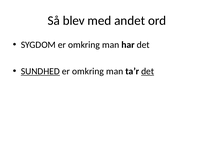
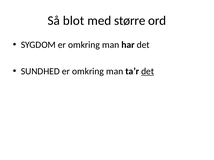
blev: blev -> blot
andet: andet -> større
SUNDHED underline: present -> none
